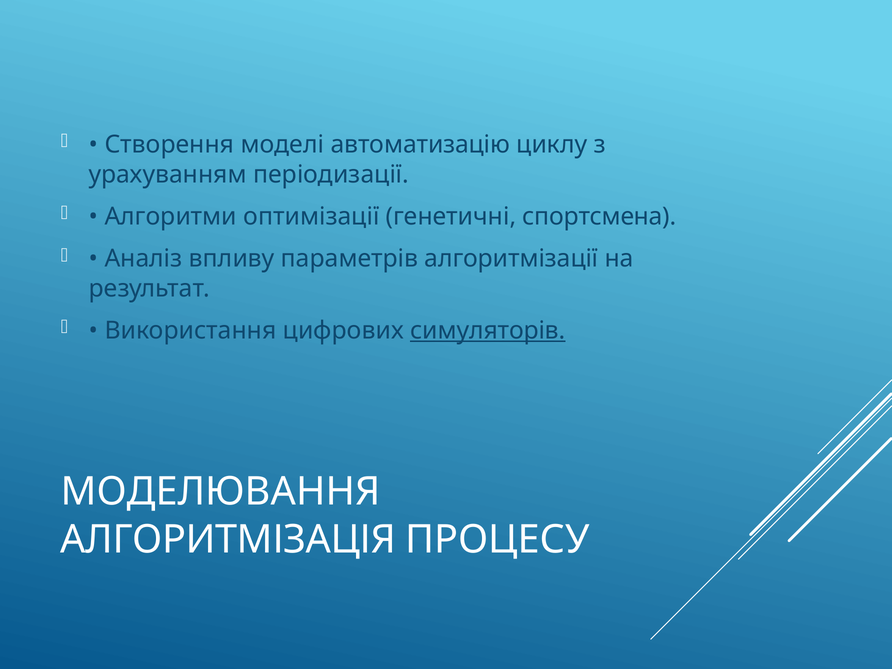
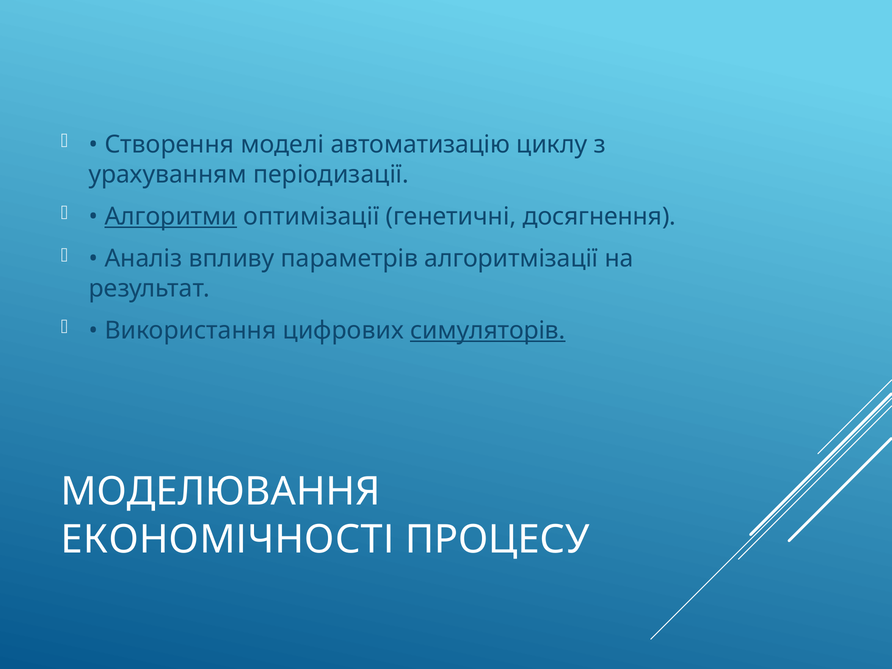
Алгоритми underline: none -> present
спортсмена: спортсмена -> досягнення
АЛГОРИТМІЗАЦІЯ: АЛГОРИТМІЗАЦІЯ -> ЕКОНОМІЧНОСТІ
